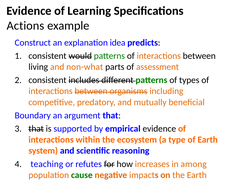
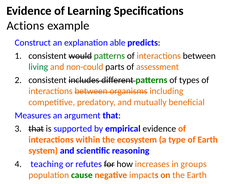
idea: idea -> able
living colour: black -> green
non-what: non-what -> non-could
Boundary: Boundary -> Measures
among: among -> groups
